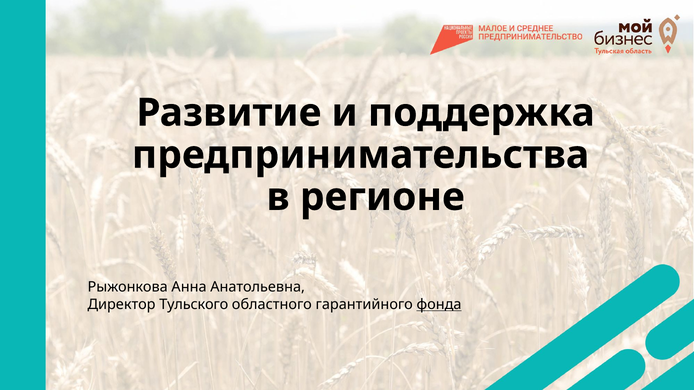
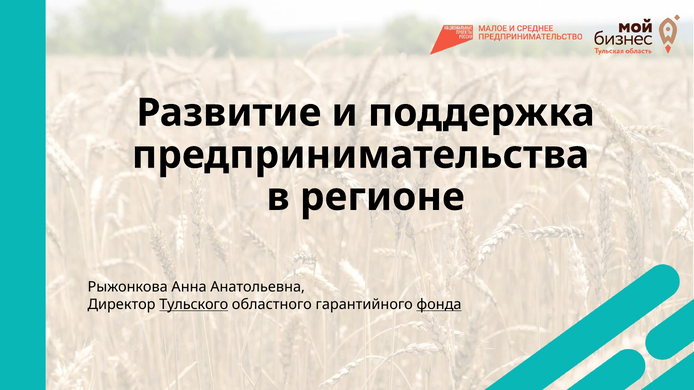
Тульского underline: none -> present
